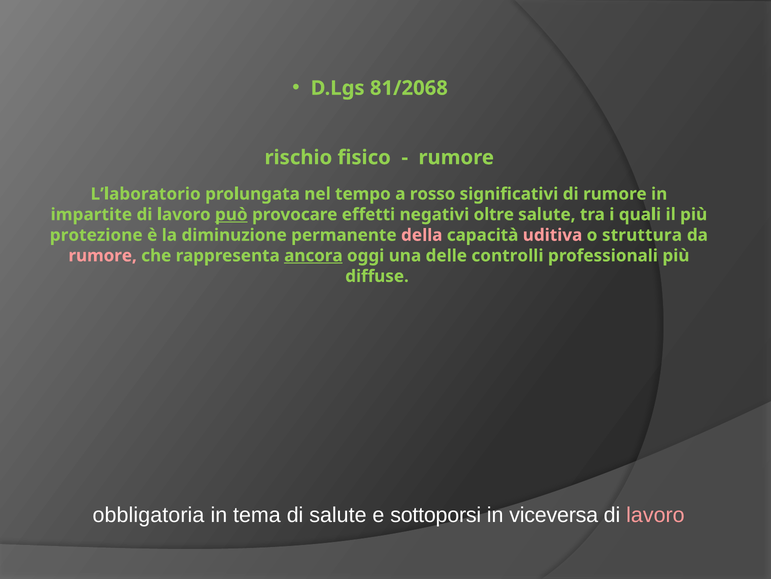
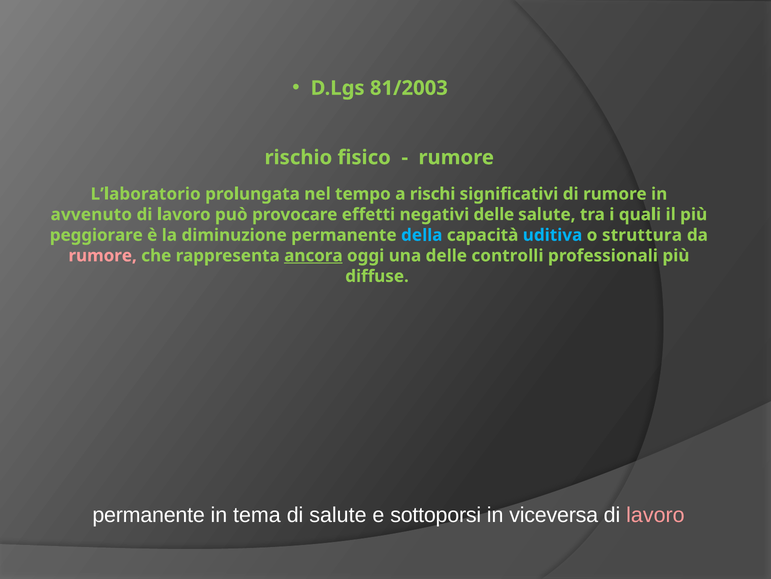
81/2068: 81/2068 -> 81/2003
rosso: rosso -> rischi
impartite: impartite -> avvenuto
può underline: present -> none
negativi oltre: oltre -> delle
protezione: protezione -> peggiorare
della colour: pink -> light blue
uditiva colour: pink -> light blue
obbligatoria at (148, 515): obbligatoria -> permanente
